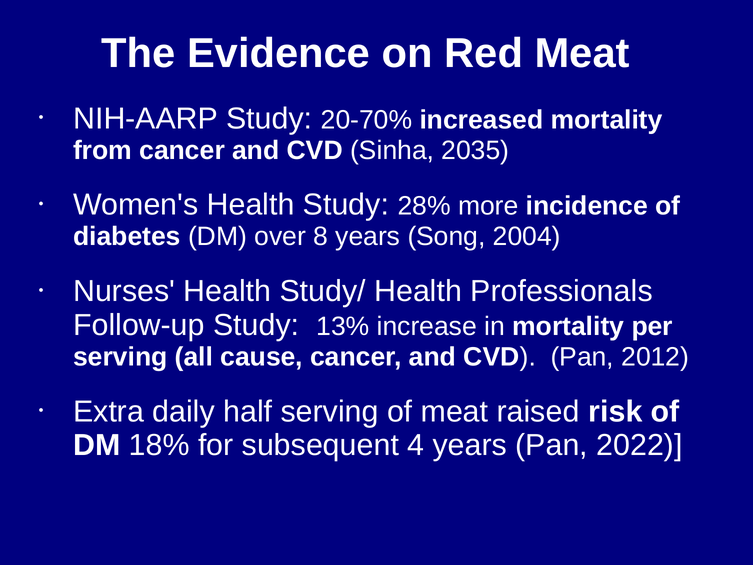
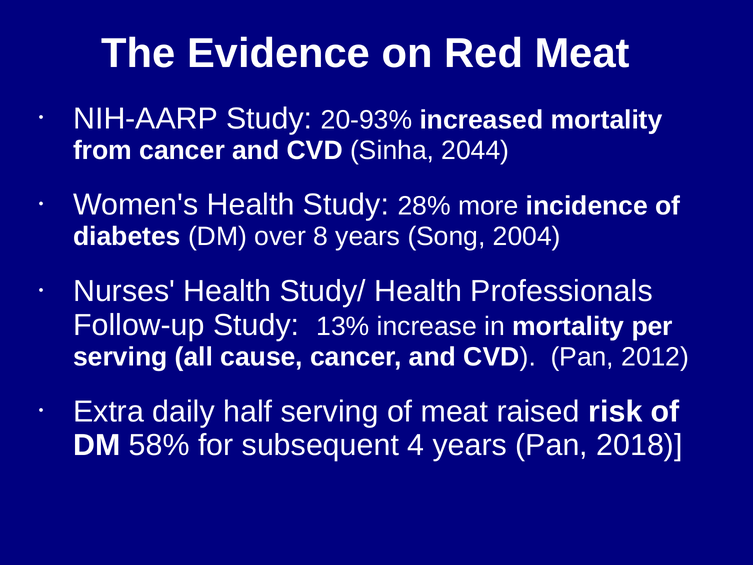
20-70%: 20-70% -> 20-93%
2035: 2035 -> 2044
18%: 18% -> 58%
2022: 2022 -> 2018
